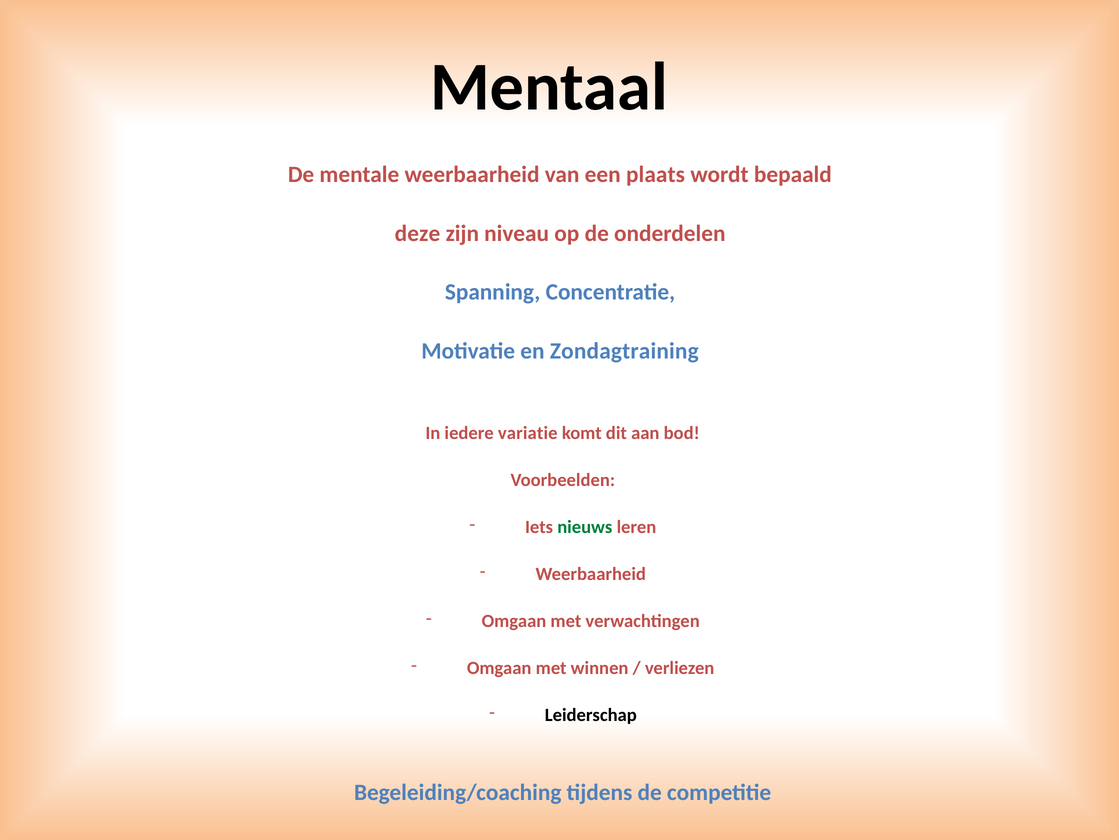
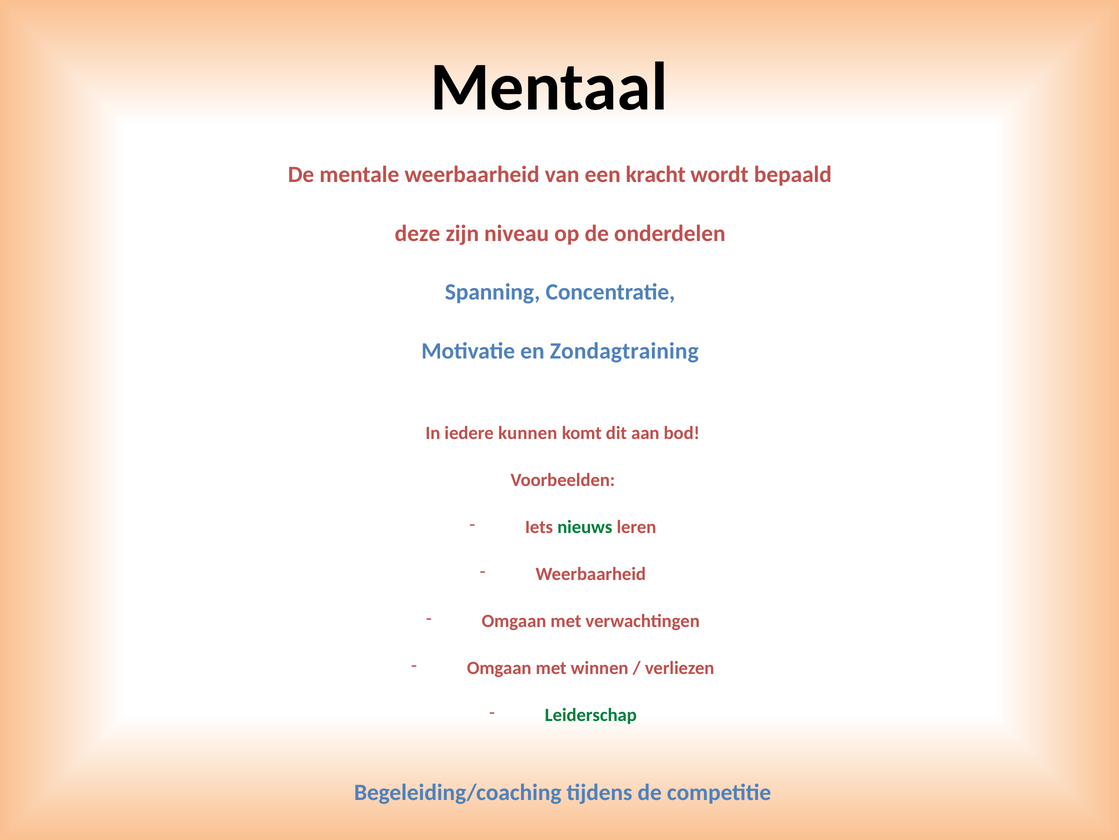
plaats: plaats -> kracht
variatie: variatie -> kunnen
Leiderschap colour: black -> green
